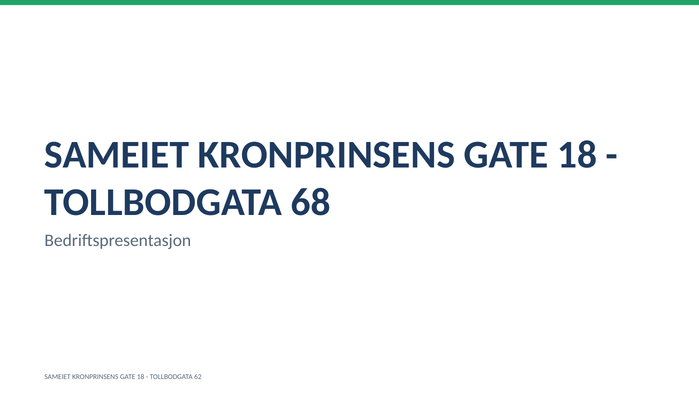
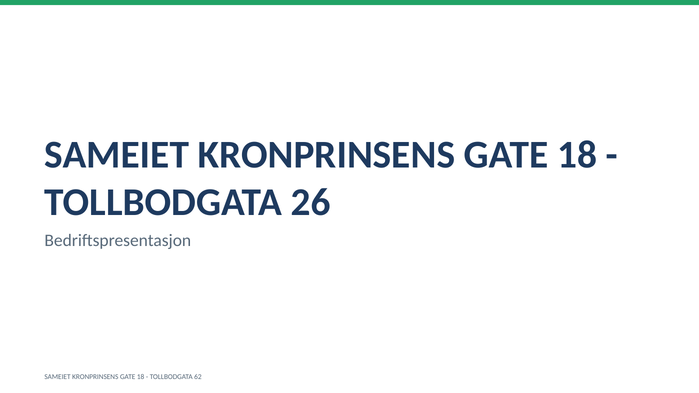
68: 68 -> 26
